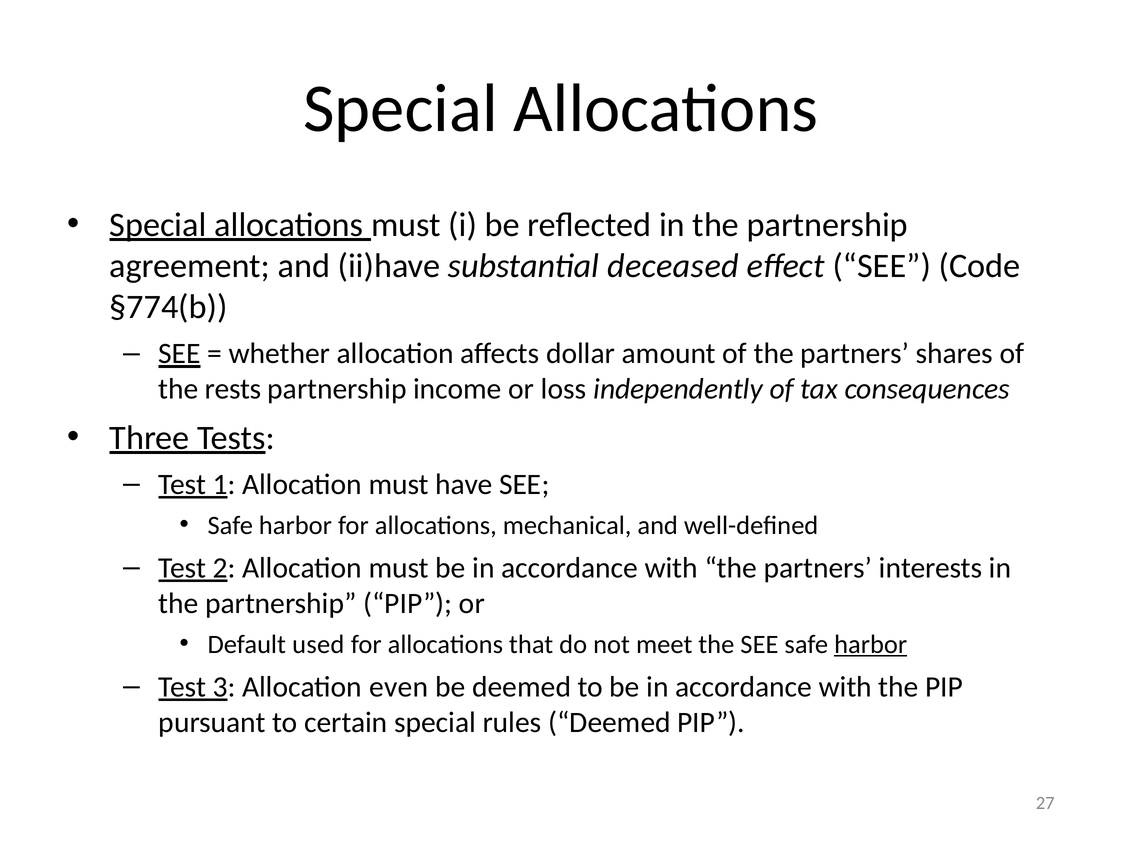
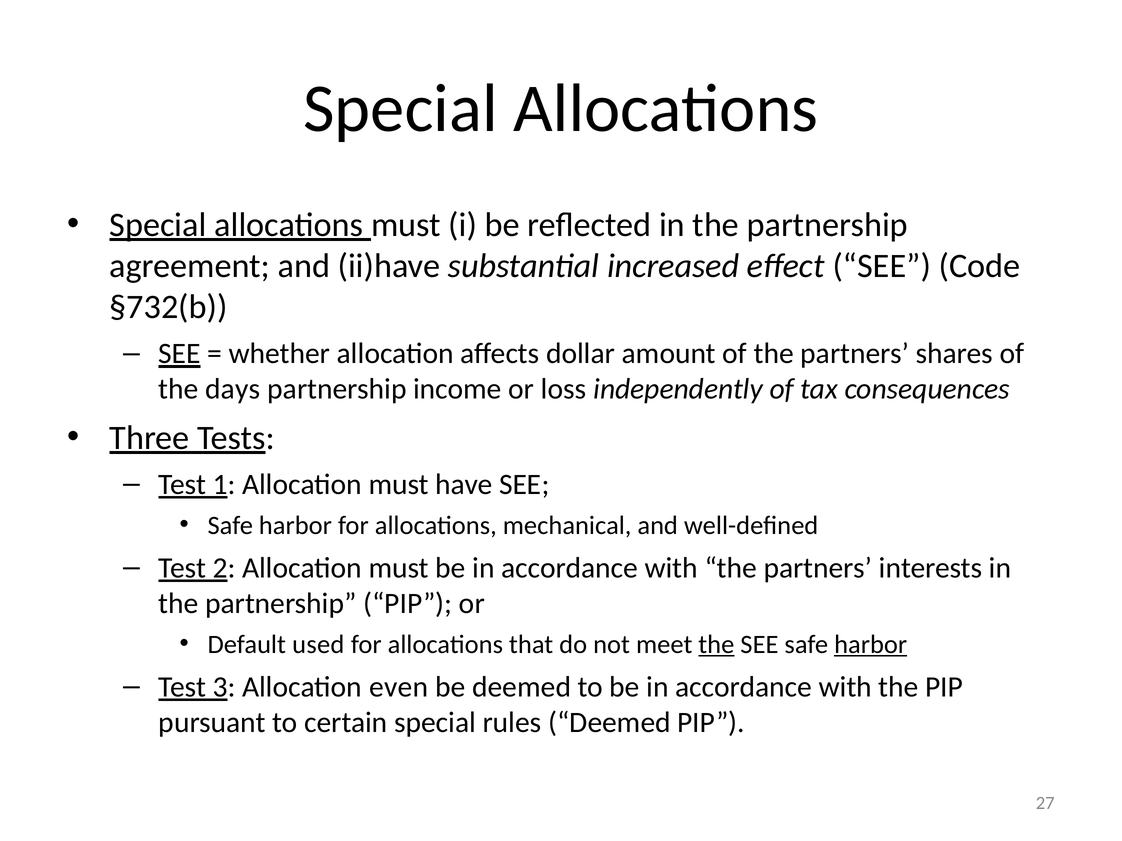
deceased: deceased -> increased
§774(b: §774(b -> §732(b
rests: rests -> days
the at (716, 645) underline: none -> present
